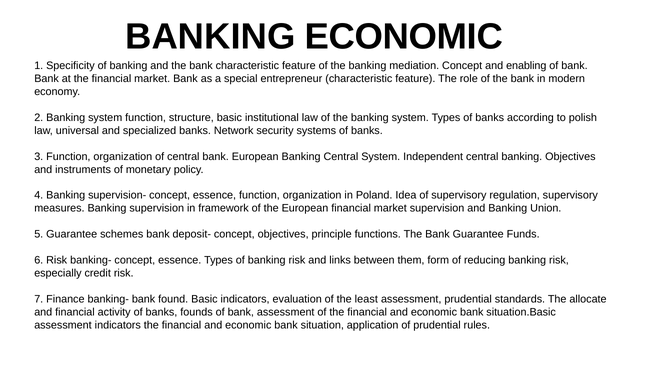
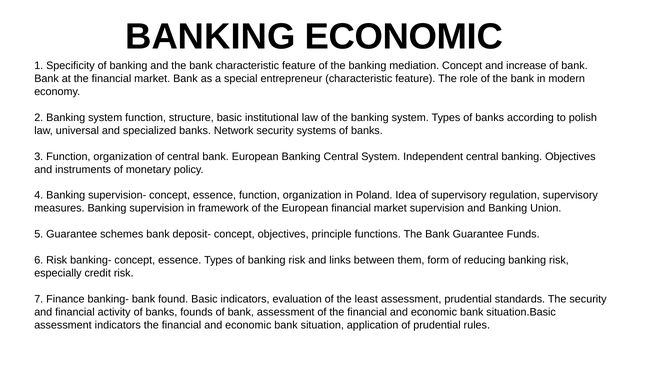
enabling: enabling -> increase
The allocate: allocate -> security
